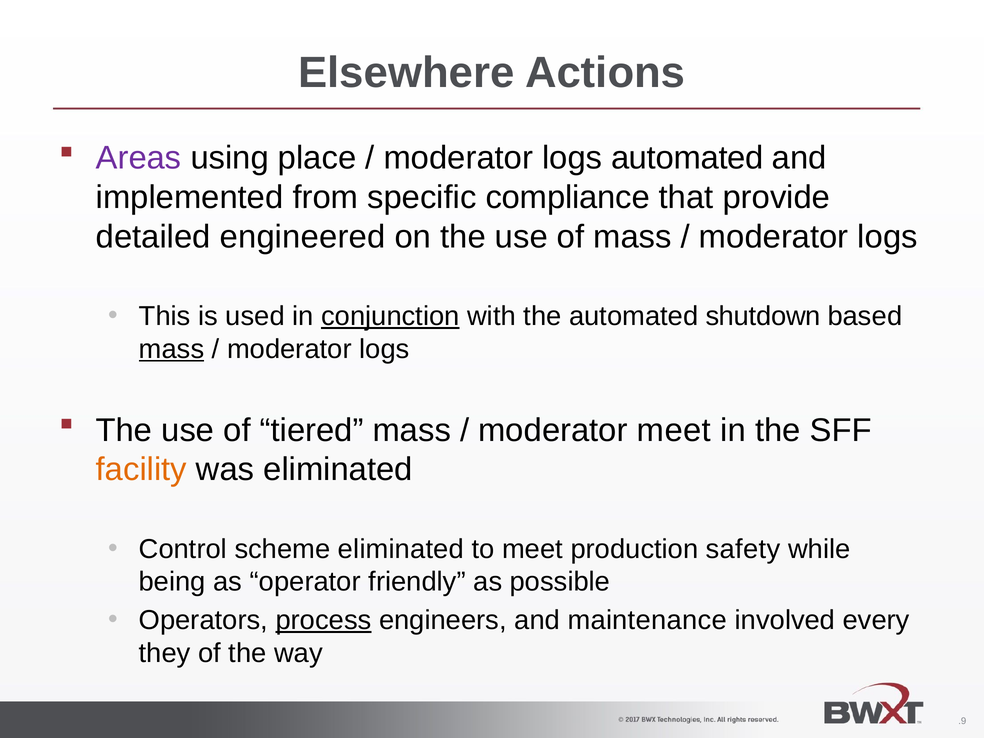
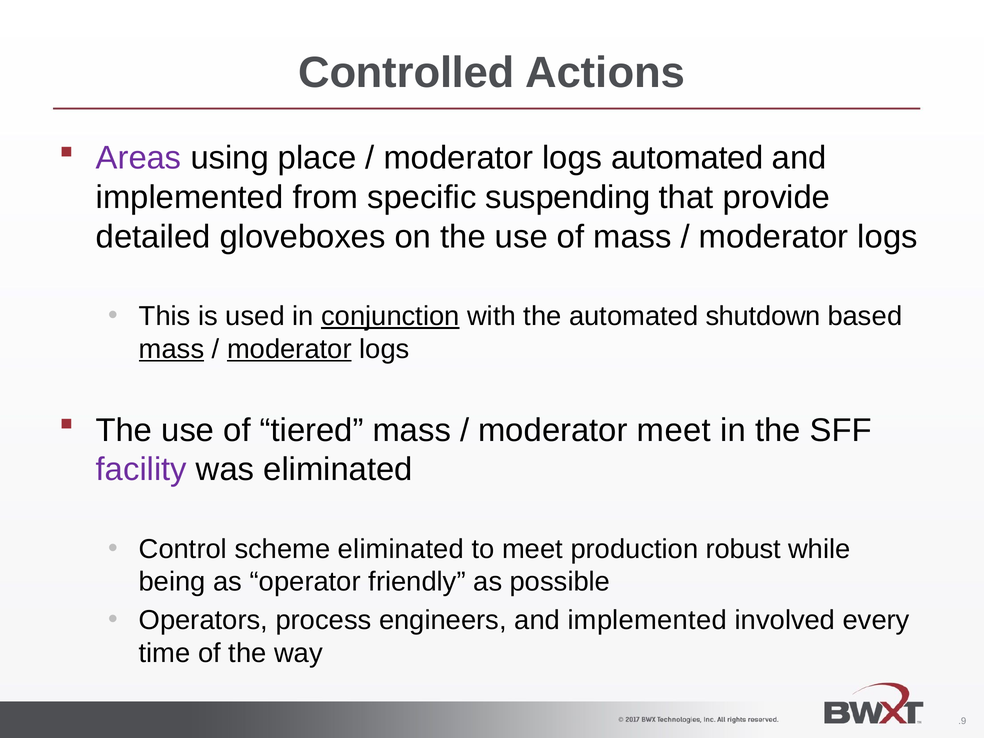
Elsewhere: Elsewhere -> Controlled
compliance: compliance -> suspending
engineered: engineered -> gloveboxes
moderator at (289, 349) underline: none -> present
facility colour: orange -> purple
safety: safety -> robust
process underline: present -> none
engineers and maintenance: maintenance -> implemented
they: they -> time
